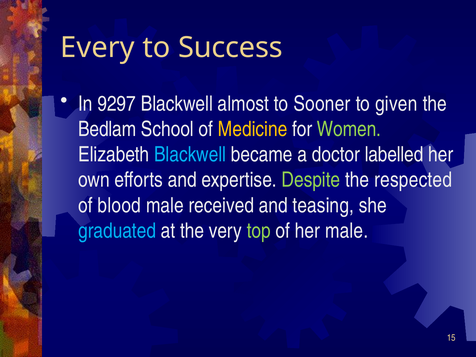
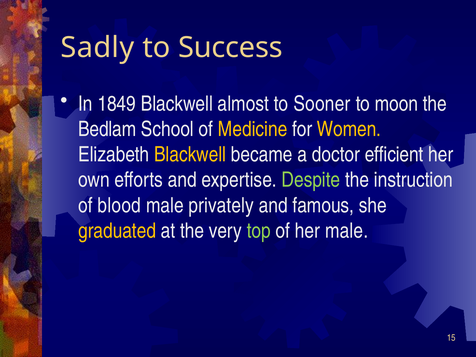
Every: Every -> Sadly
9297: 9297 -> 1849
given: given -> moon
Women colour: light green -> yellow
Blackwell at (190, 155) colour: light blue -> yellow
labelled: labelled -> efficient
respected: respected -> instruction
received: received -> privately
teasing: teasing -> famous
graduated colour: light blue -> yellow
